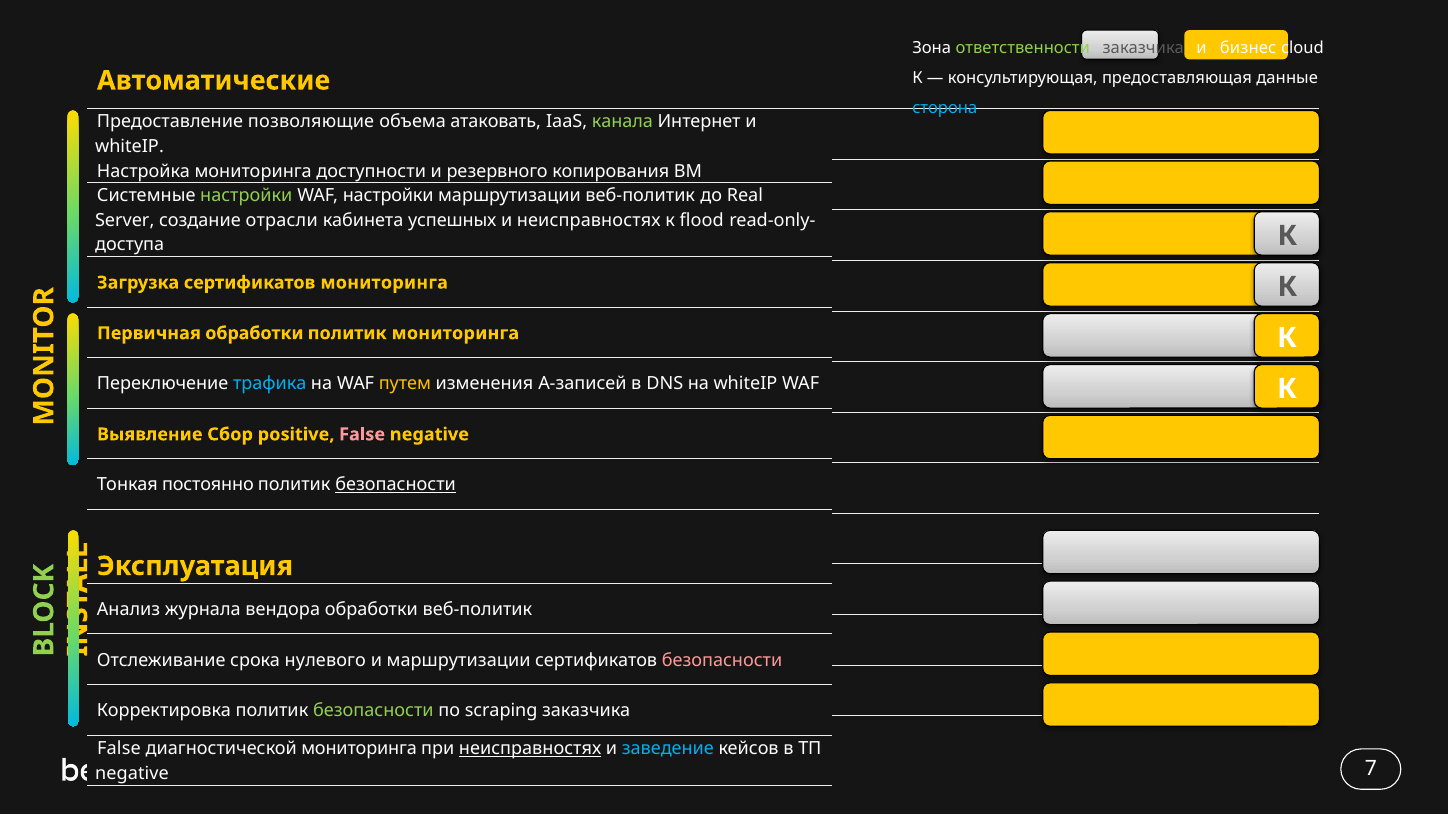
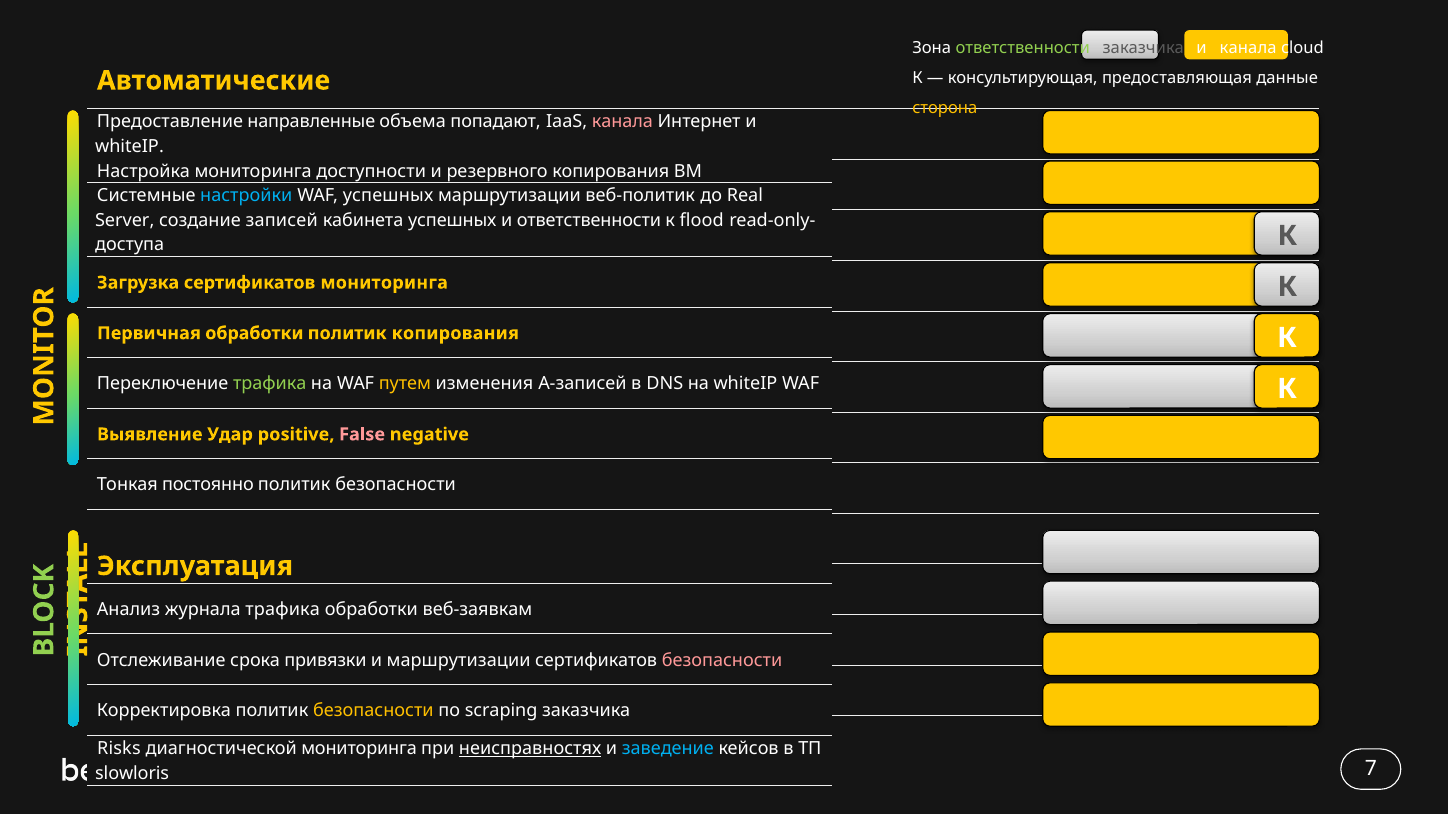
и бизнес: бизнес -> канала
сторона colour: light blue -> yellow
позволяющие: позволяющие -> направленные
атаковать: атаковать -> попадают
канала at (622, 122) colour: light green -> pink
настройки at (246, 196) colour: light green -> light blue
WAF настройки: настройки -> успешных
отрасли: отрасли -> записей
и неисправностях: неисправностях -> ответственности
политик мониторинга: мониторинга -> копирования
трафика at (270, 384) colour: light blue -> light green
Сбор: Сбор -> Удар
безопасности at (396, 485) underline: present -> none
журнала вендора: вендора -> трафика
обработки веб-политик: веб-политик -> веб-заявкам
нулевого: нулевого -> привязки
безопасности at (373, 711) colour: light green -> yellow
False at (119, 749): False -> Risks
negative at (132, 774): negative -> slowloris
